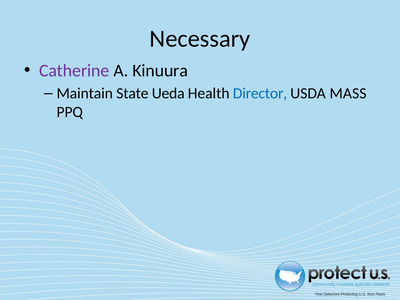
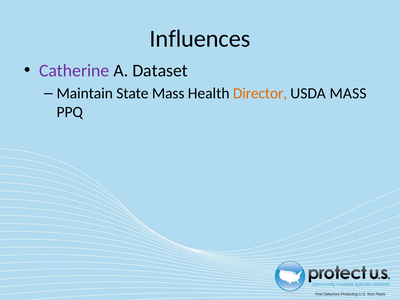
Necessary: Necessary -> Influences
Kinuura: Kinuura -> Dataset
State Ueda: Ueda -> Mass
Director colour: blue -> orange
